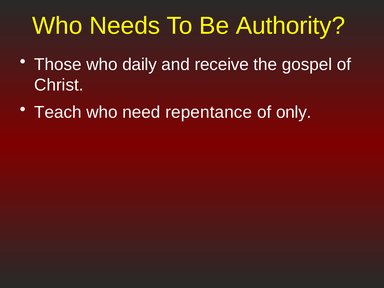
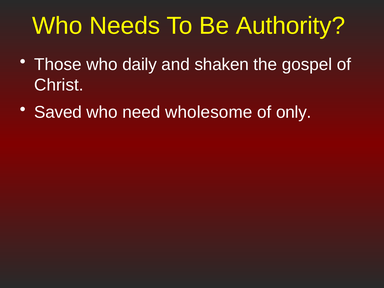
receive: receive -> shaken
Teach: Teach -> Saved
repentance: repentance -> wholesome
